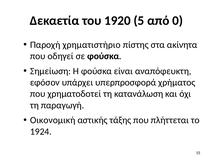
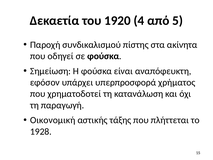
5: 5 -> 4
0: 0 -> 5
χρηματιστήριο: χρηματιστήριο -> συνδικαλισμού
1924: 1924 -> 1928
